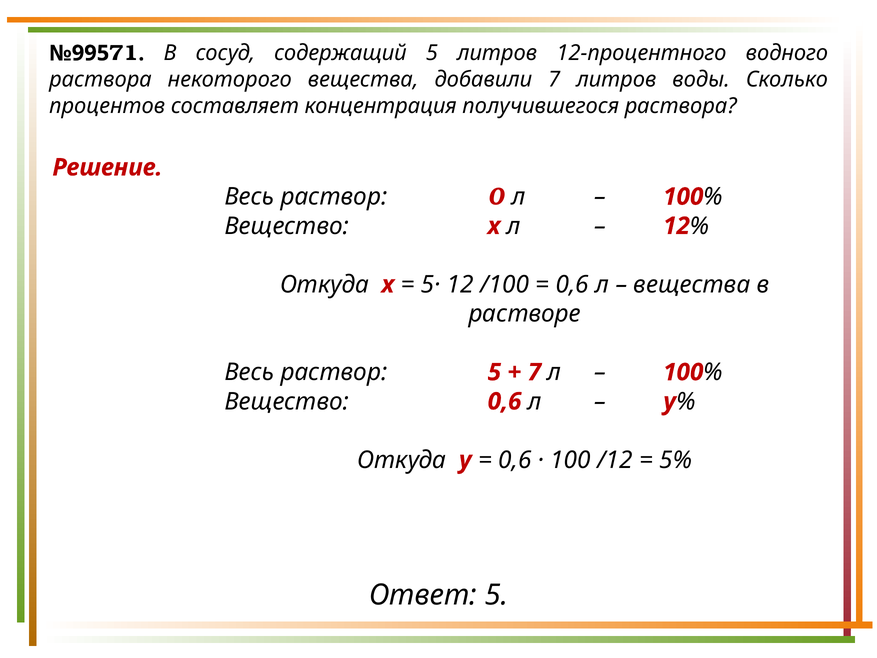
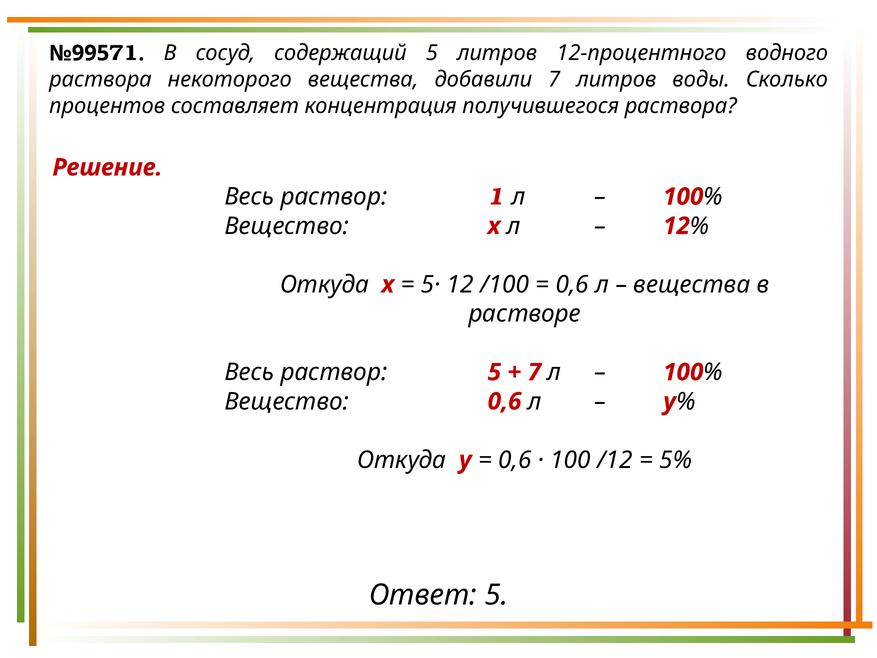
0: 0 -> 1
